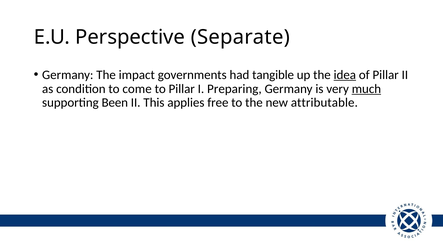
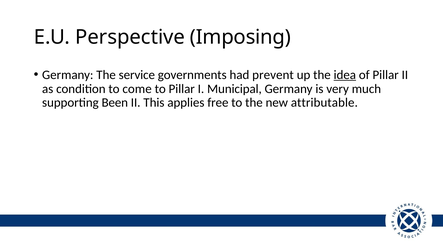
Separate: Separate -> Imposing
impact: impact -> service
tangible: tangible -> prevent
Preparing: Preparing -> Municipal
much underline: present -> none
